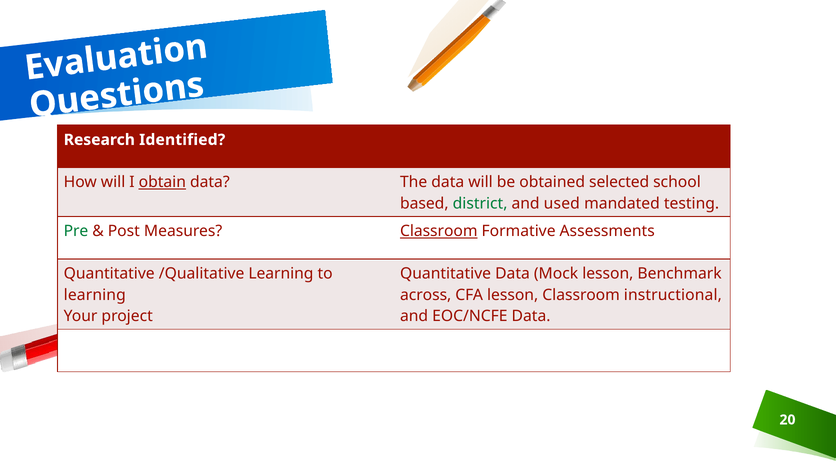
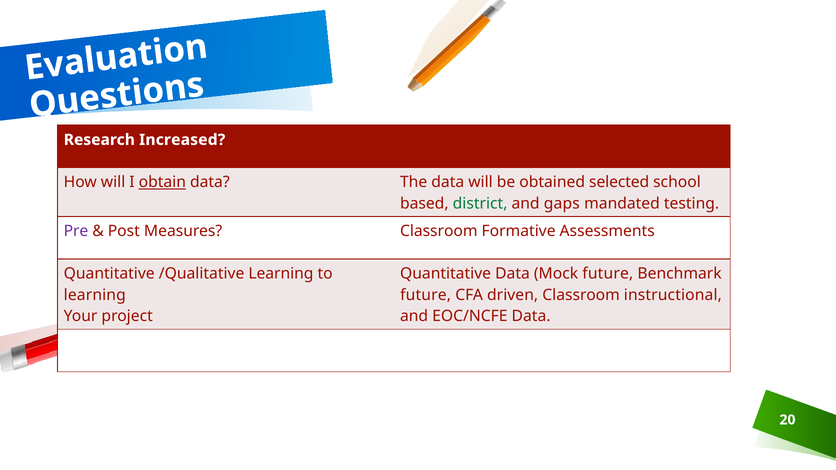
Identified: Identified -> Increased
used: used -> gaps
Pre colour: green -> purple
Classroom at (439, 231) underline: present -> none
Mock lesson: lesson -> future
across at (426, 295): across -> future
CFA lesson: lesson -> driven
